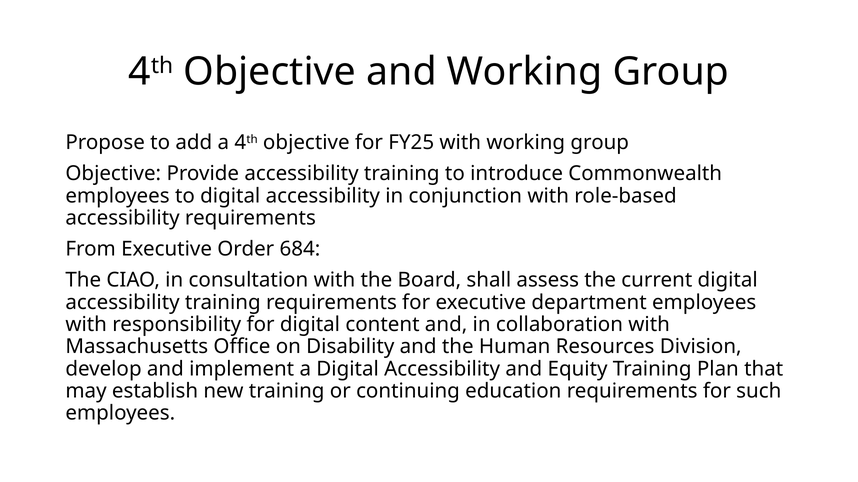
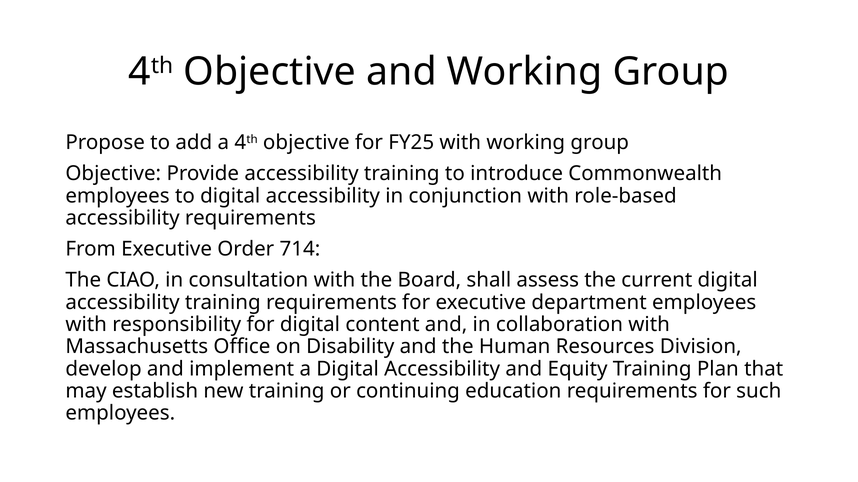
684: 684 -> 714
